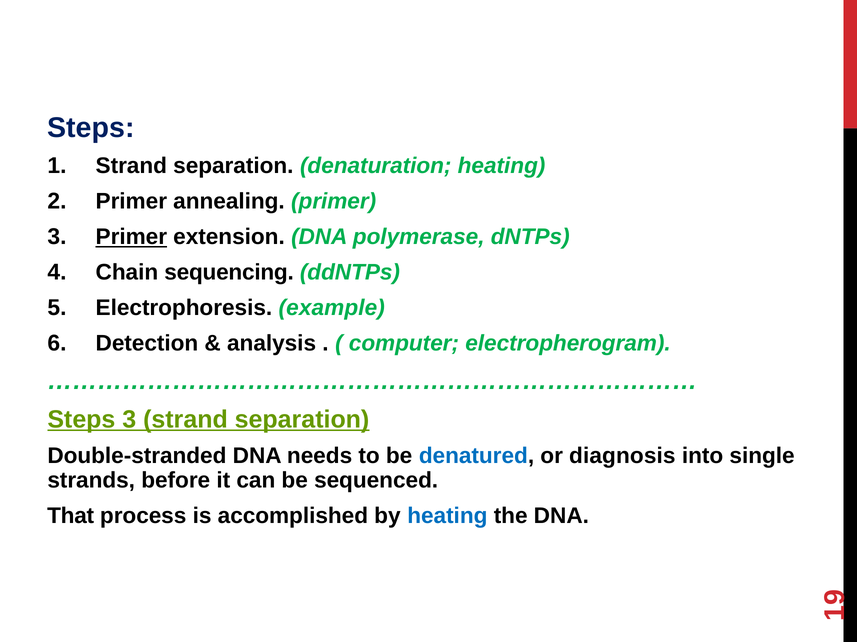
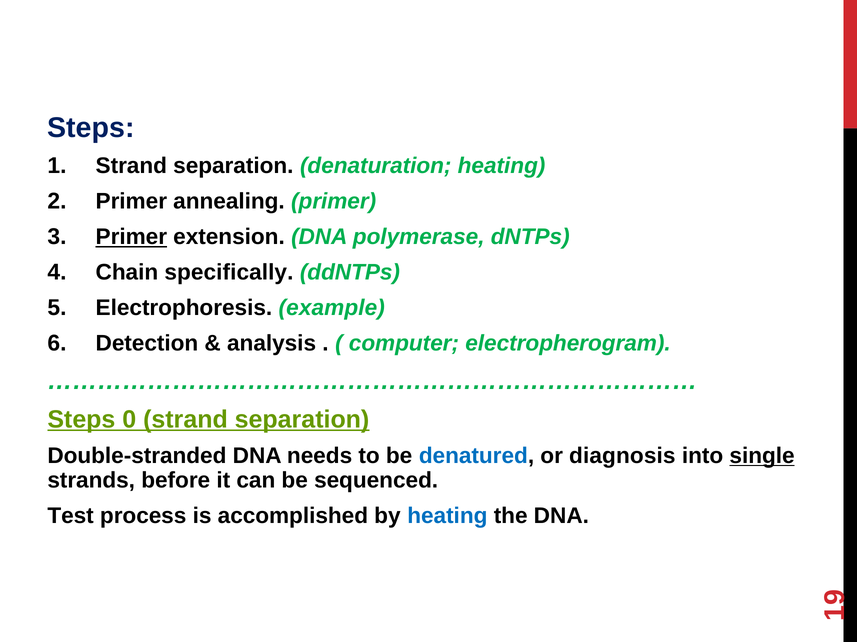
sequencing: sequencing -> specifically
Steps 3: 3 -> 0
single underline: none -> present
That: That -> Test
